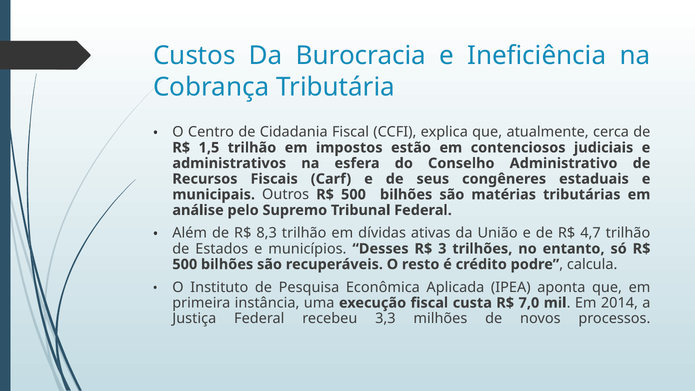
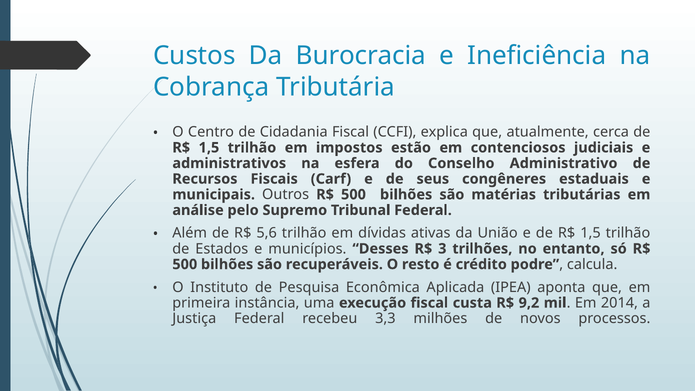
8,3: 8,3 -> 5,6
e de R$ 4,7: 4,7 -> 1,5
7,0: 7,0 -> 9,2
